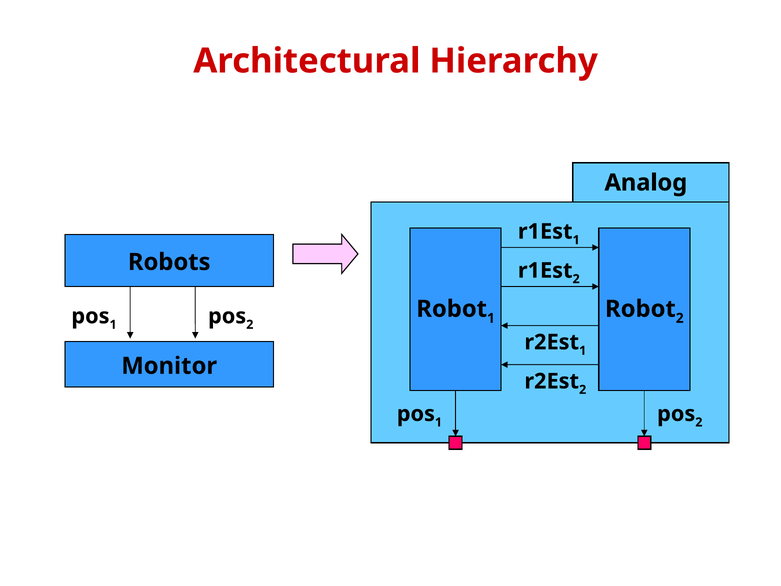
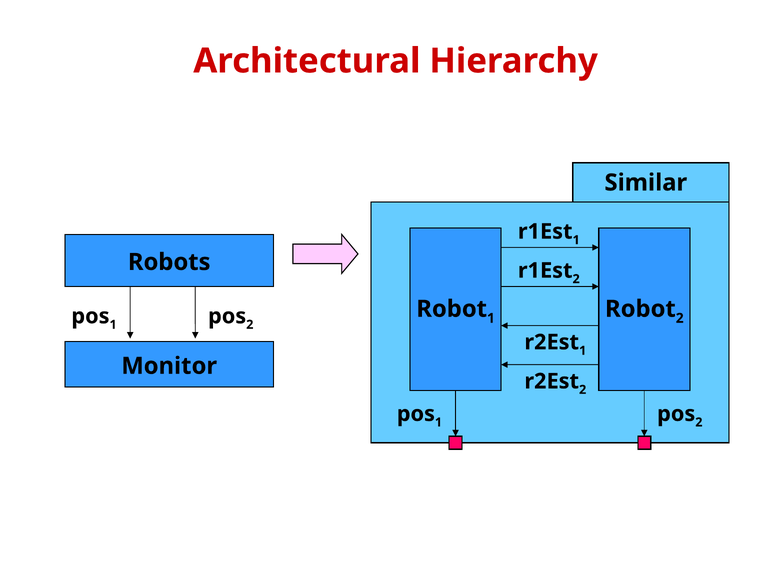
Analog: Analog -> Similar
